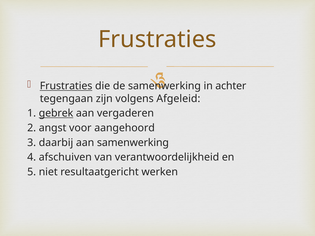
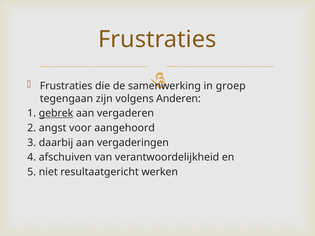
Frustraties at (66, 86) underline: present -> none
achter: achter -> groep
Afgeleid: Afgeleid -> Anderen
aan samenwerking: samenwerking -> vergaderingen
